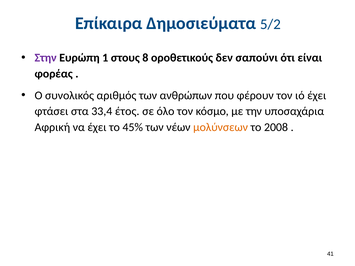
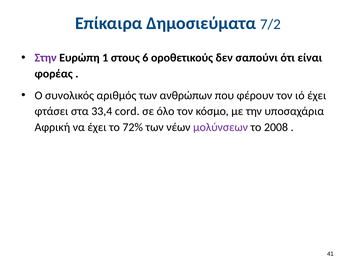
5/2: 5/2 -> 7/2
8: 8 -> 6
έτος: έτος -> cord
45%: 45% -> 72%
μολύνσεων colour: orange -> purple
